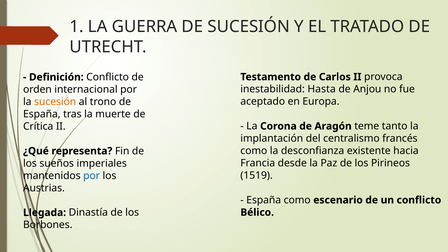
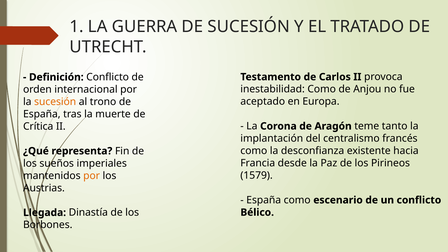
inestabilidad Hasta: Hasta -> Como
1519: 1519 -> 1579
por at (92, 176) colour: blue -> orange
